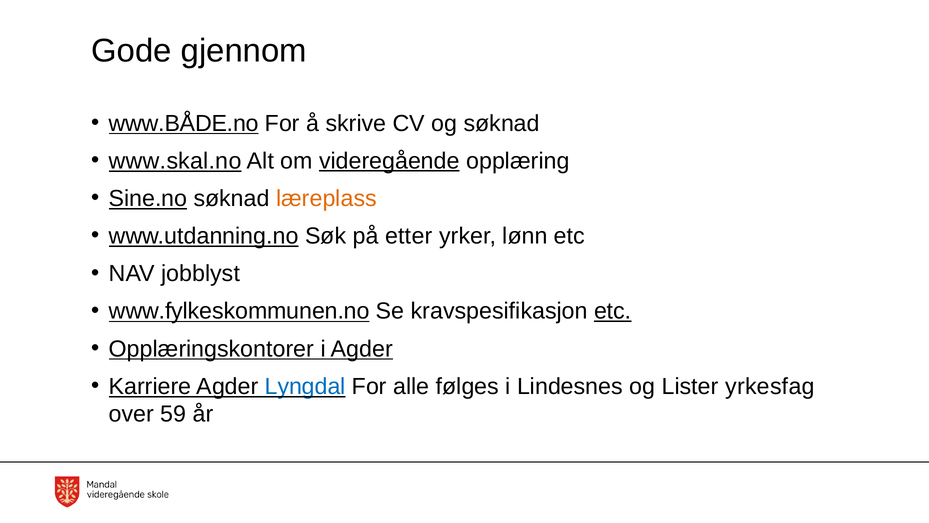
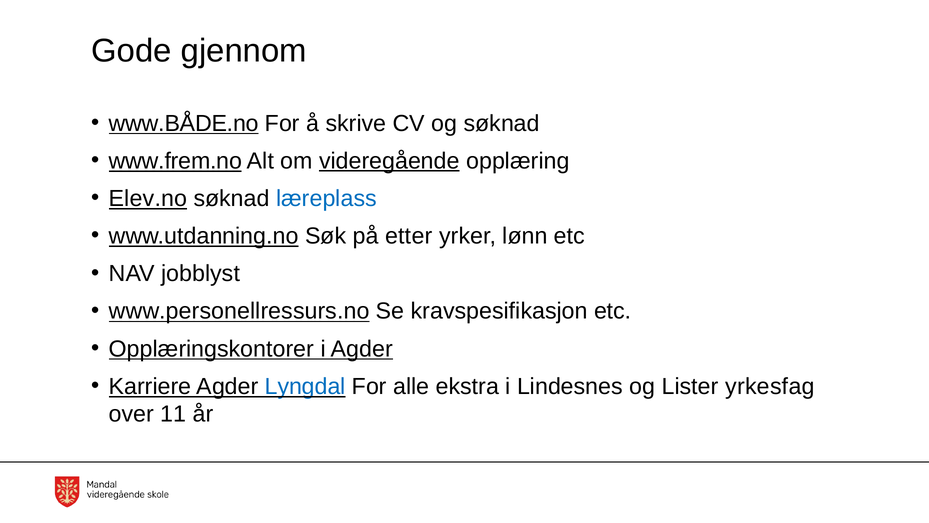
www.skal.no: www.skal.no -> www.frem.no
Sine.no: Sine.no -> Elev.no
læreplass colour: orange -> blue
www.fylkeskommunen.no: www.fylkeskommunen.no -> www.personellressurs.no
etc at (613, 311) underline: present -> none
følges: følges -> ekstra
59: 59 -> 11
